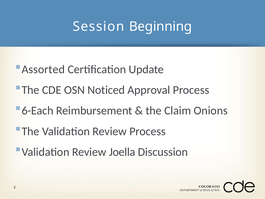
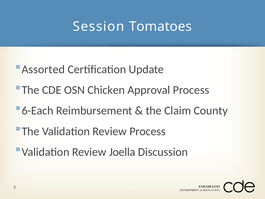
Beginning: Beginning -> Tomatoes
Noticed: Noticed -> Chicken
Onions: Onions -> County
